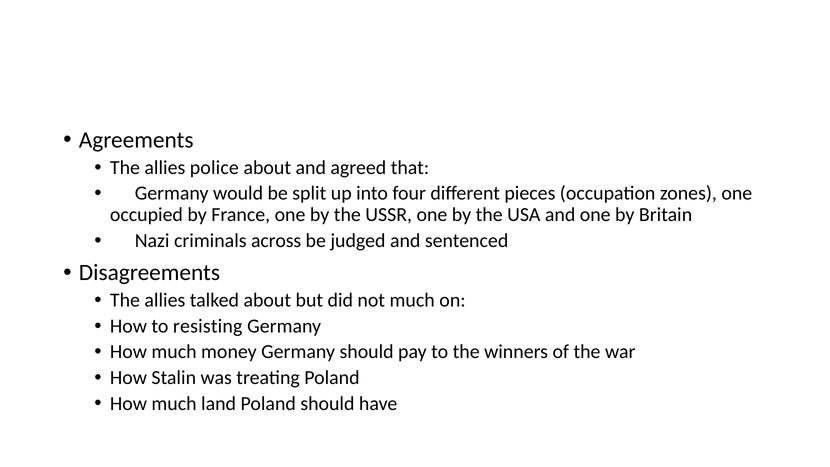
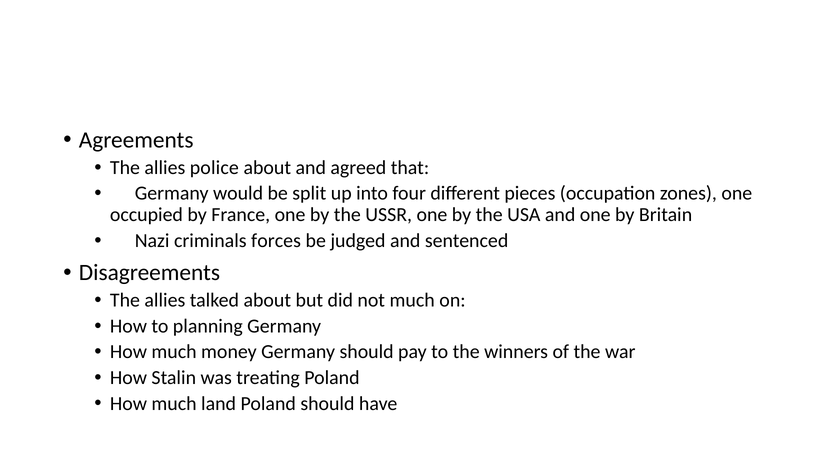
across: across -> forces
resisting: resisting -> planning
